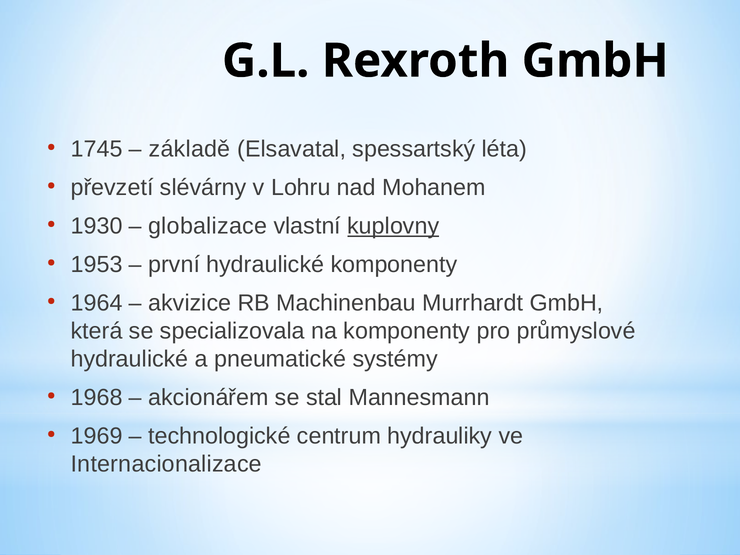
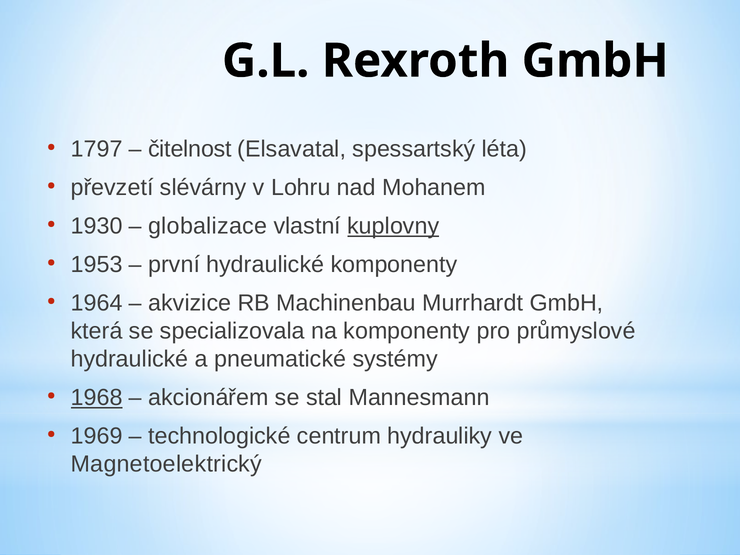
1745: 1745 -> 1797
základě: základě -> čitelnost
1968 underline: none -> present
Internacionalizace: Internacionalizace -> Magnetoelektrický
